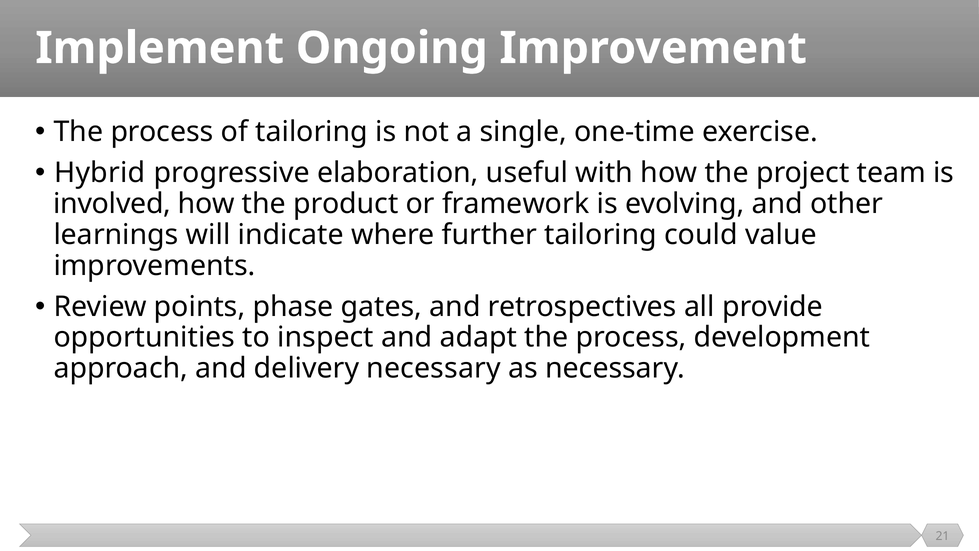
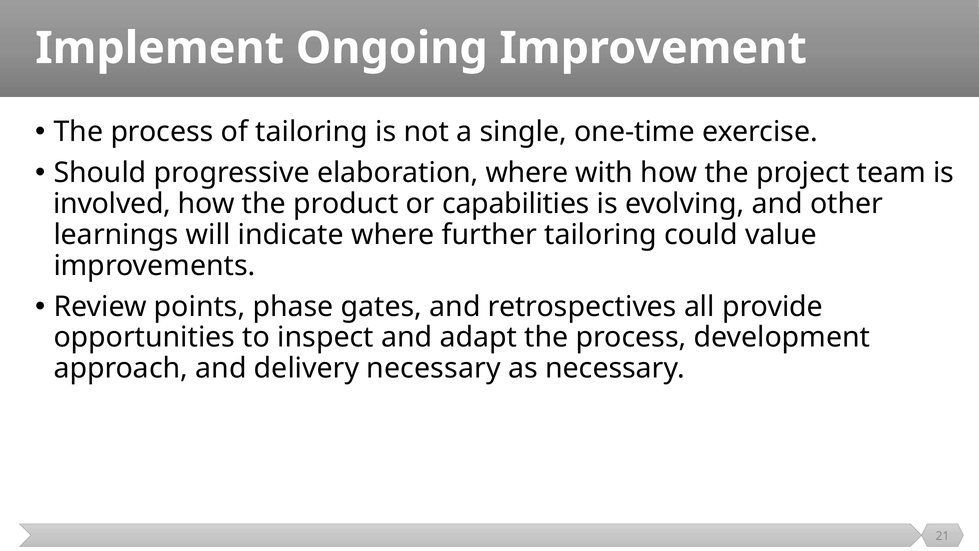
Hybrid: Hybrid -> Should
elaboration useful: useful -> where
framework: framework -> capabilities
